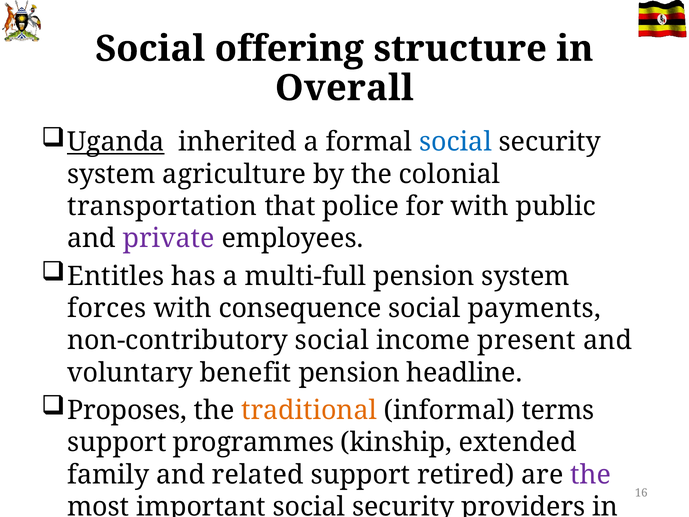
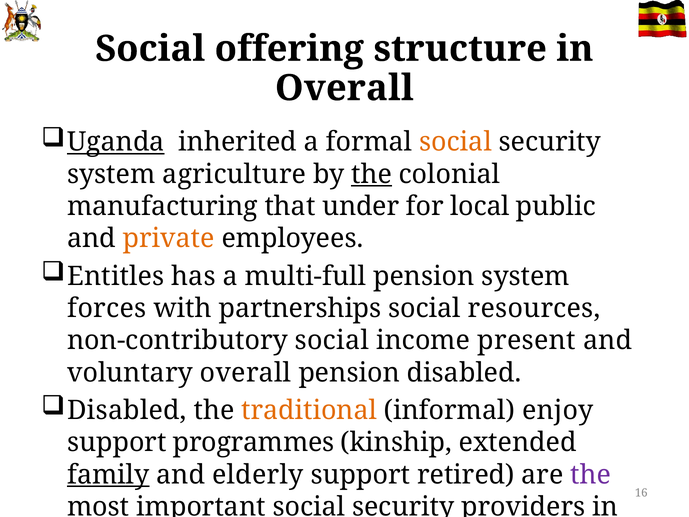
social at (456, 142) colour: blue -> orange
the at (371, 174) underline: none -> present
transportation: transportation -> manufacturing
police: police -> under
for with: with -> local
private colour: purple -> orange
consequence: consequence -> partnerships
payments: payments -> resources
voluntary benefit: benefit -> overall
pension headline: headline -> disabled
Proposes at (127, 410): Proposes -> Disabled
terms: terms -> enjoy
family underline: none -> present
related: related -> elderly
